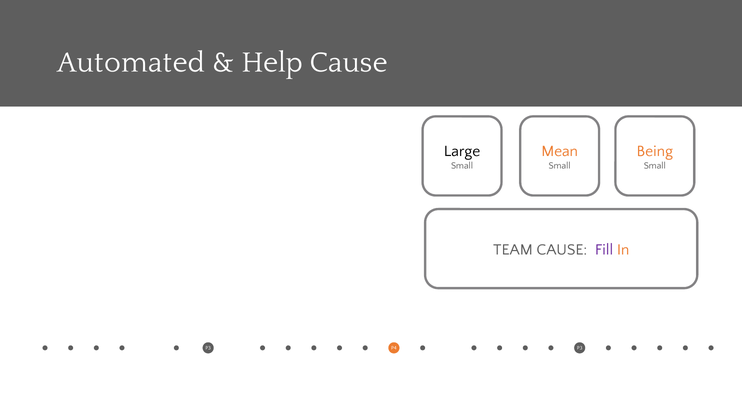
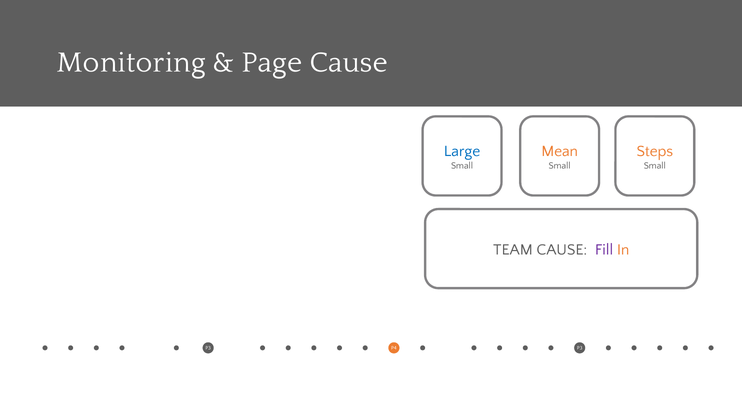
Automated: Automated -> Monitoring
Help: Help -> Page
Large colour: black -> blue
Being: Being -> Steps
